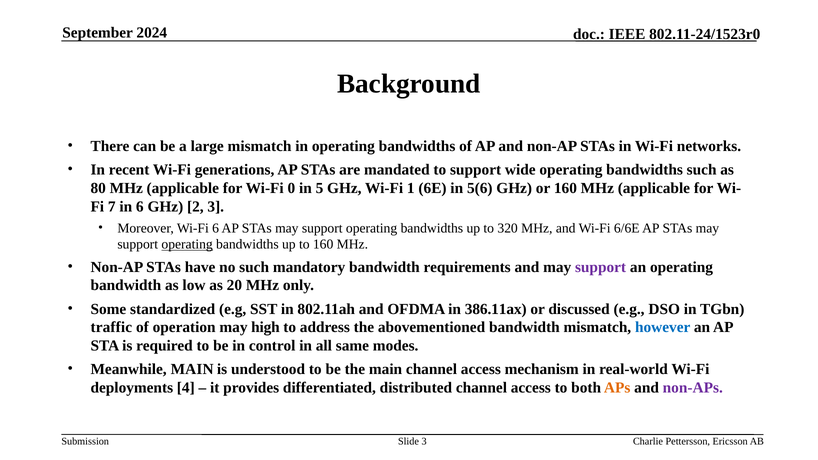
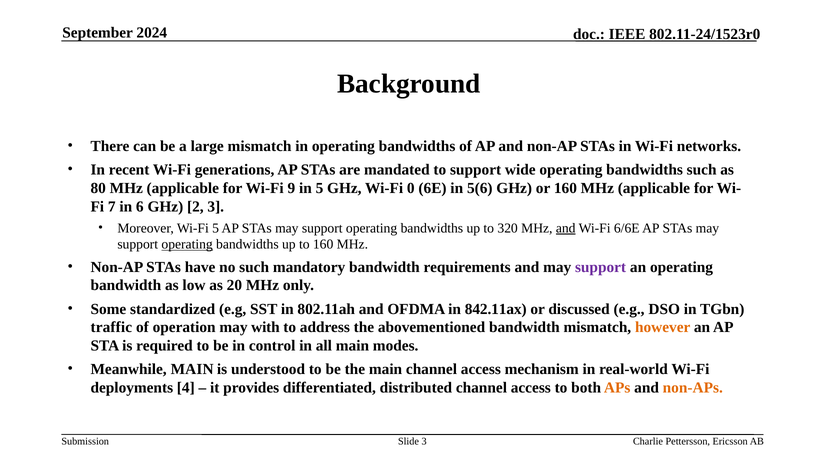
0: 0 -> 9
1: 1 -> 0
Wi-Fi 6: 6 -> 5
and at (566, 228) underline: none -> present
386.11ax: 386.11ax -> 842.11ax
high: high -> with
however colour: blue -> orange
all same: same -> main
non-APs colour: purple -> orange
